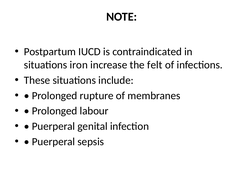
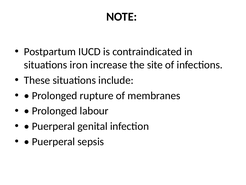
felt: felt -> site
